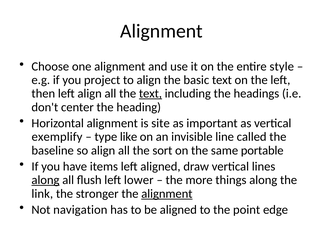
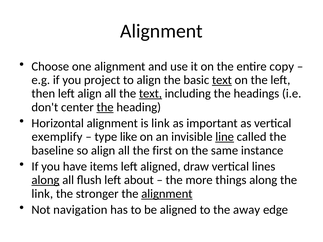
style: style -> copy
text at (222, 80) underline: none -> present
the at (105, 107) underline: none -> present
is site: site -> link
line underline: none -> present
sort: sort -> first
portable: portable -> instance
lower: lower -> about
point: point -> away
